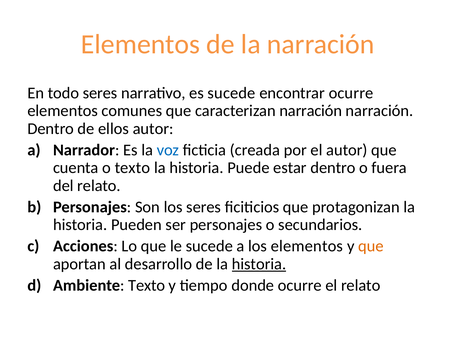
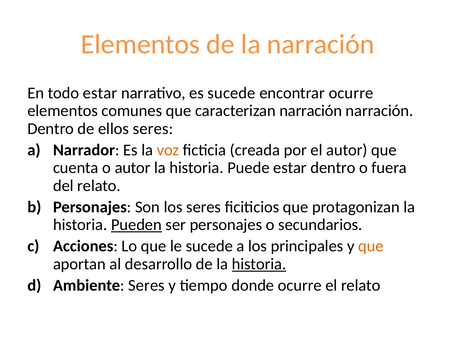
todo seres: seres -> estar
ellos autor: autor -> seres
voz colour: blue -> orange
o texto: texto -> autor
Pueden underline: none -> present
los elementos: elementos -> principales
Ambiente Texto: Texto -> Seres
